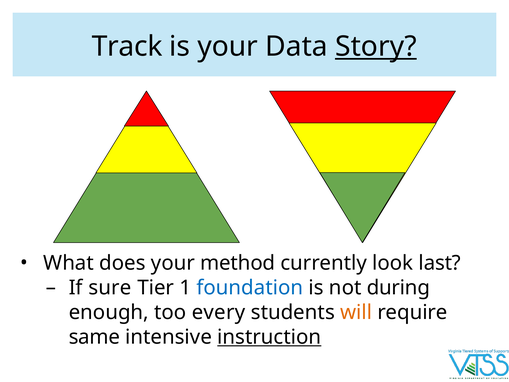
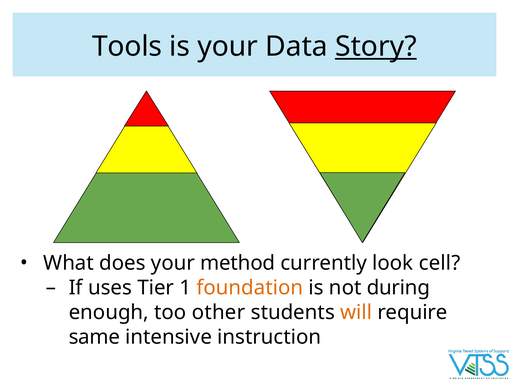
Track: Track -> Tools
last: last -> cell
sure: sure -> uses
foundation colour: blue -> orange
every: every -> other
instruction underline: present -> none
